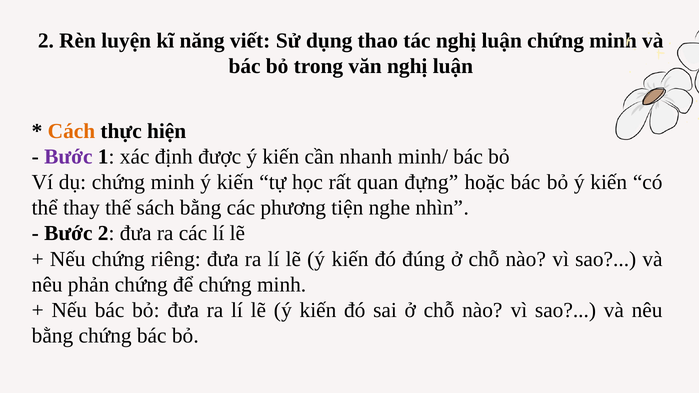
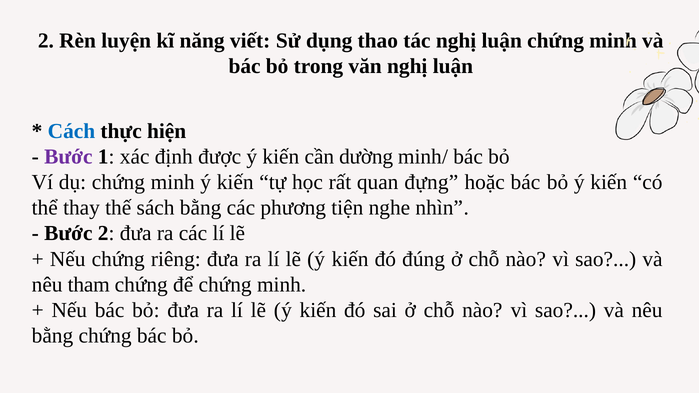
Cách colour: orange -> blue
nhanh: nhanh -> dường
phản: phản -> tham
